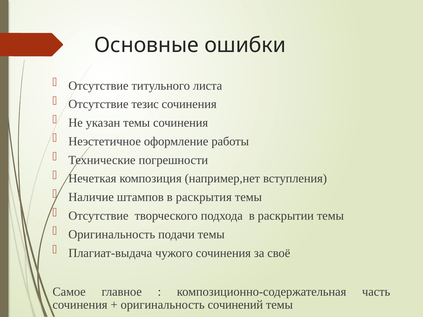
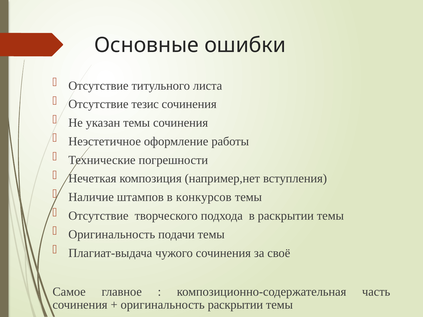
раскрытия: раскрытия -> конкурсов
оригинальность сочинений: сочинений -> раскрытии
